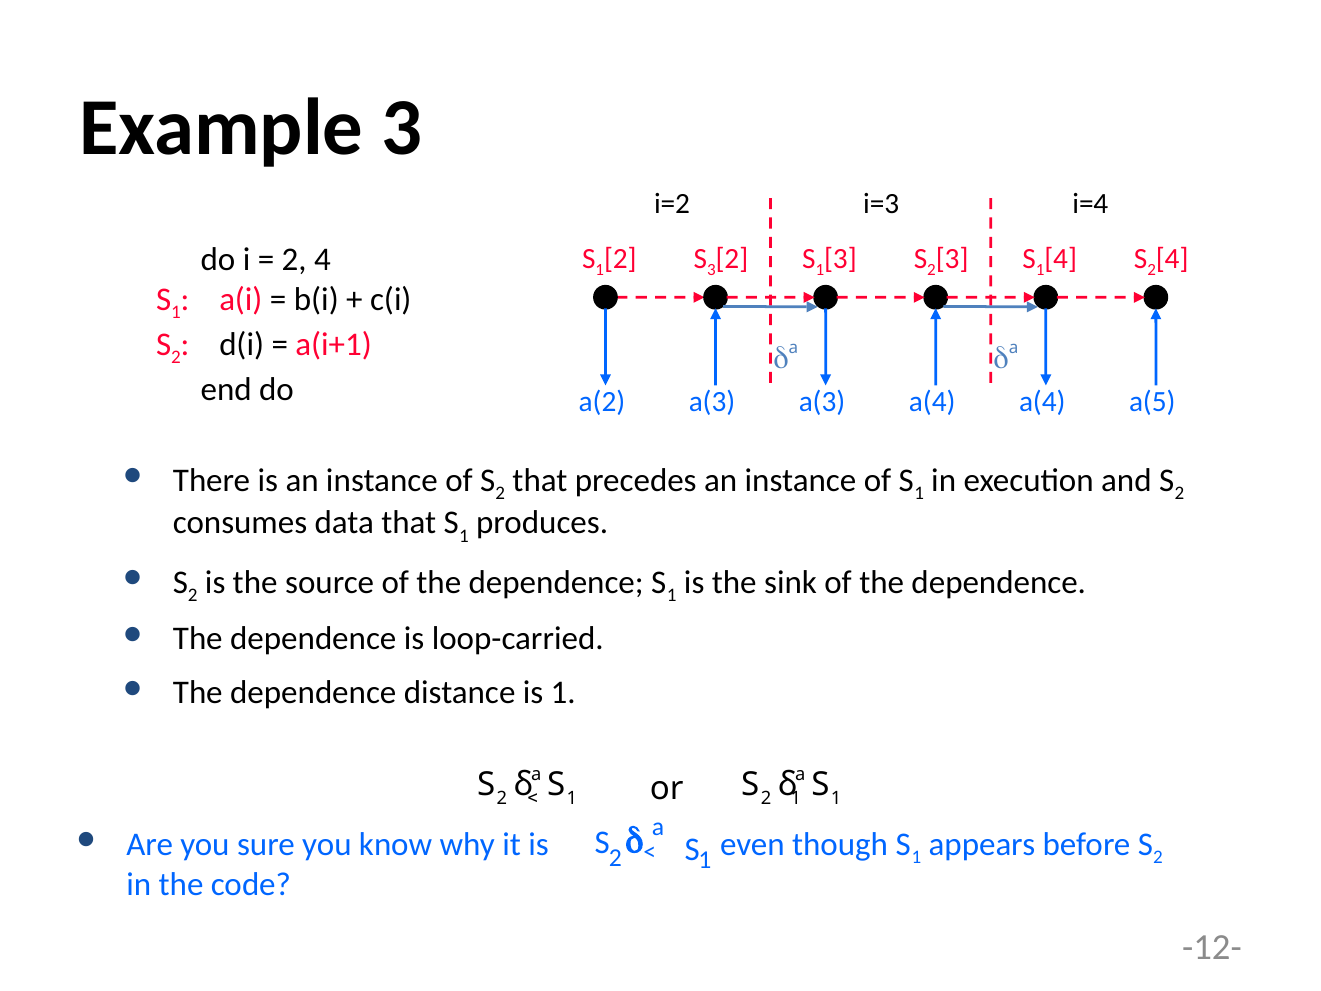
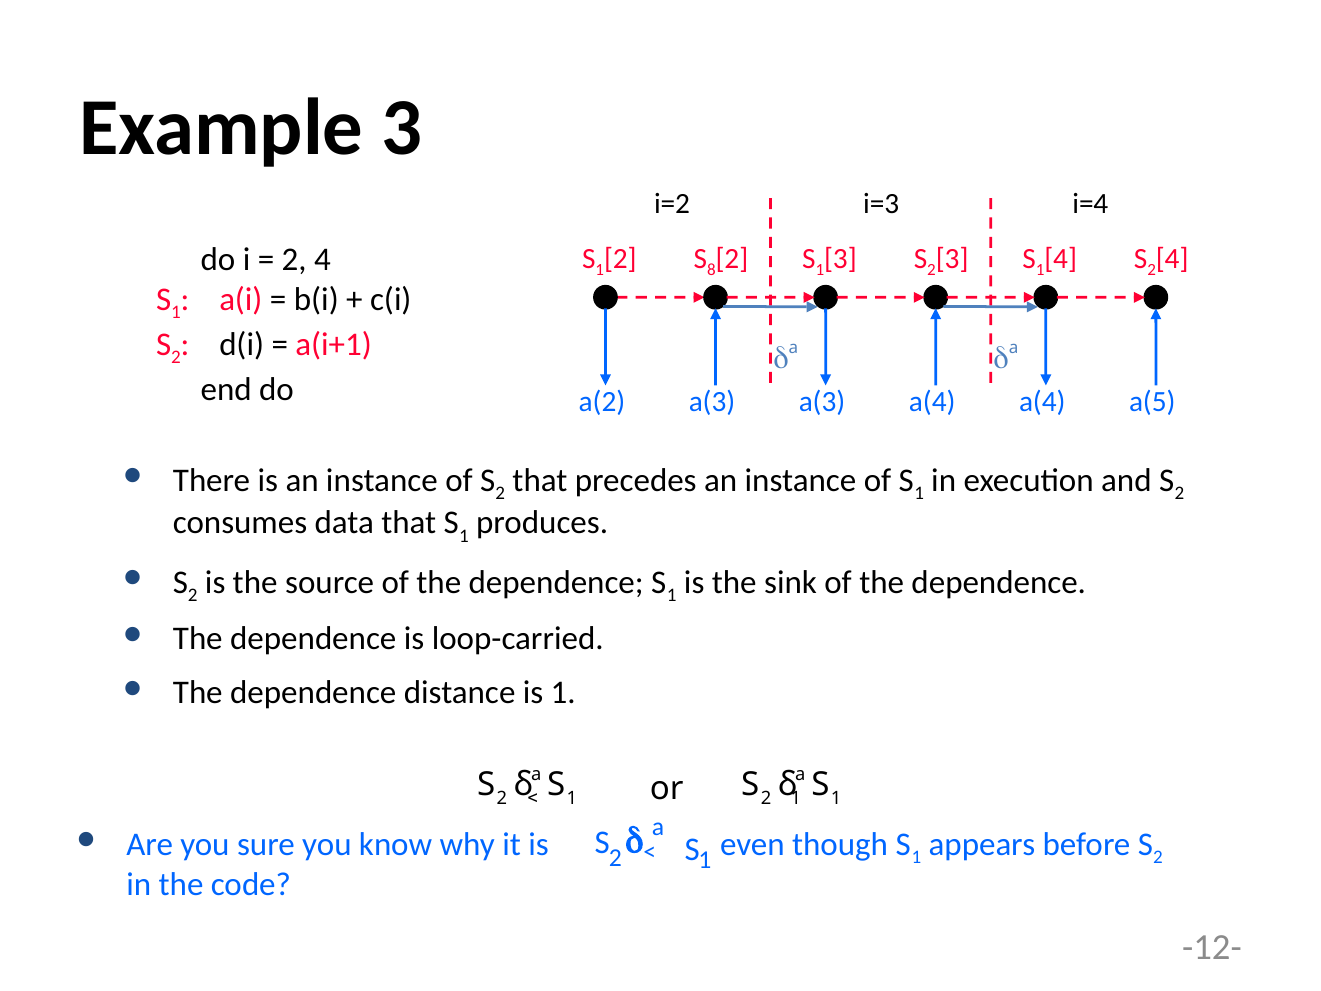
S 3: 3 -> 8
